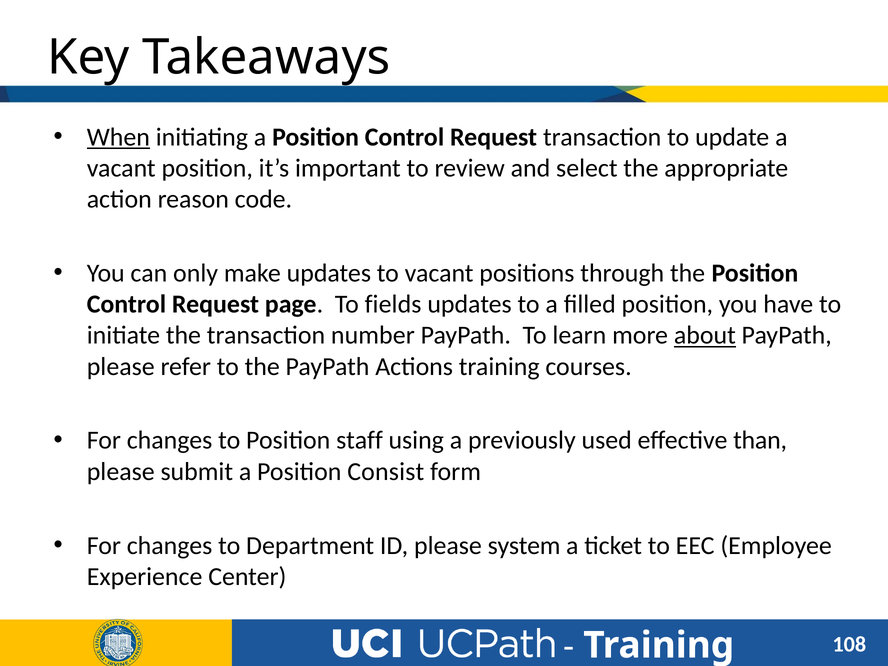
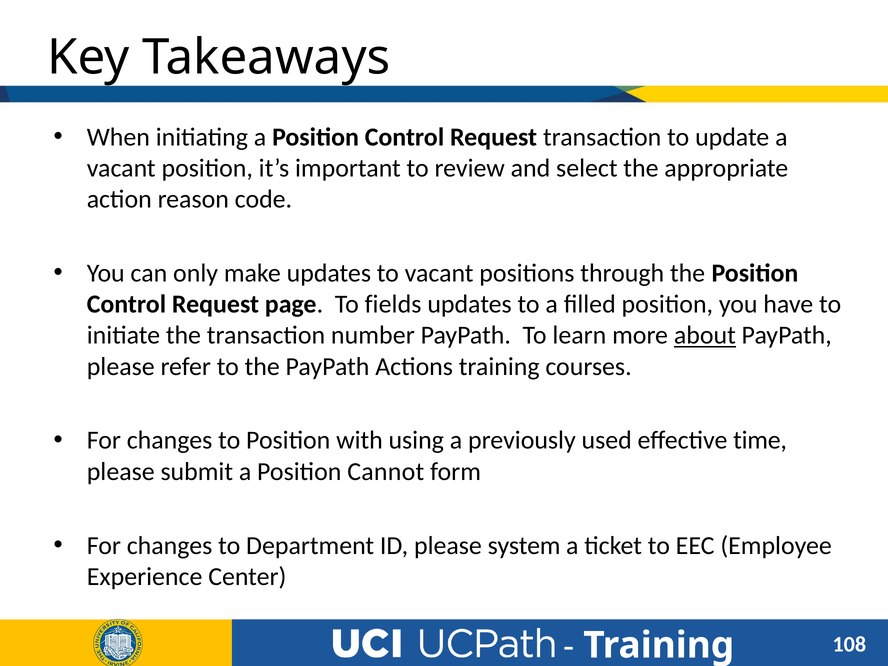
When underline: present -> none
staff: staff -> with
than: than -> time
Consist: Consist -> Cannot
